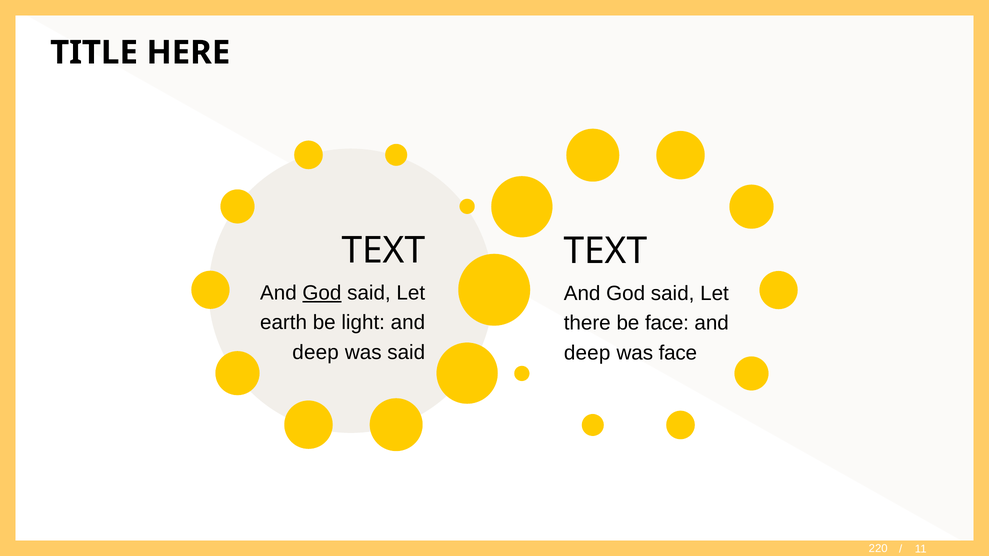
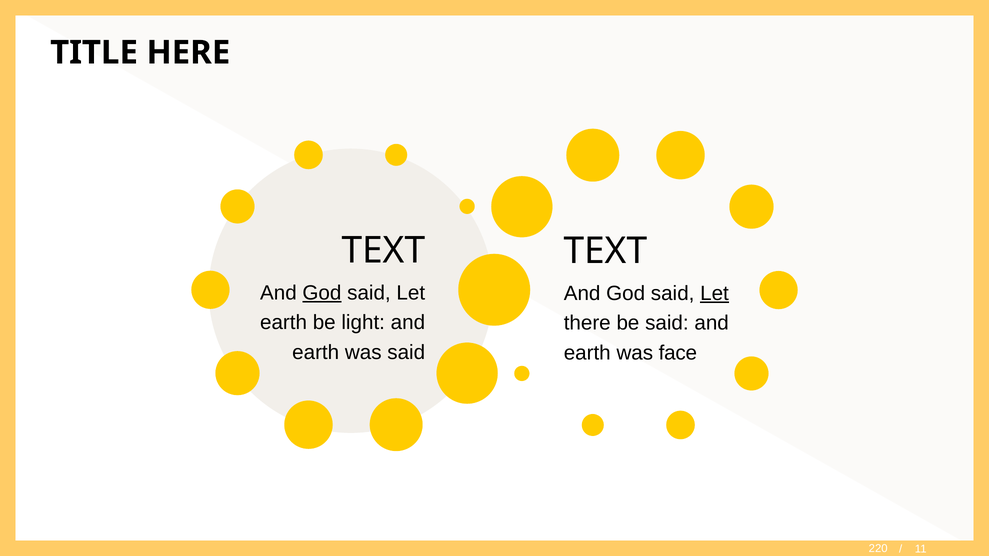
Let at (714, 294) underline: none -> present
be face: face -> said
deep at (316, 352): deep -> earth
deep at (587, 353): deep -> earth
